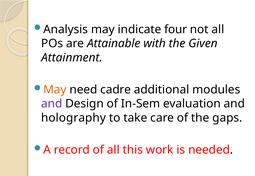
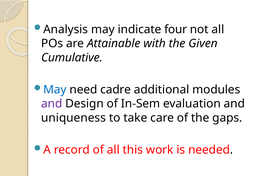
Attainment: Attainment -> Cumulative
May at (55, 90) colour: orange -> blue
holography: holography -> uniqueness
